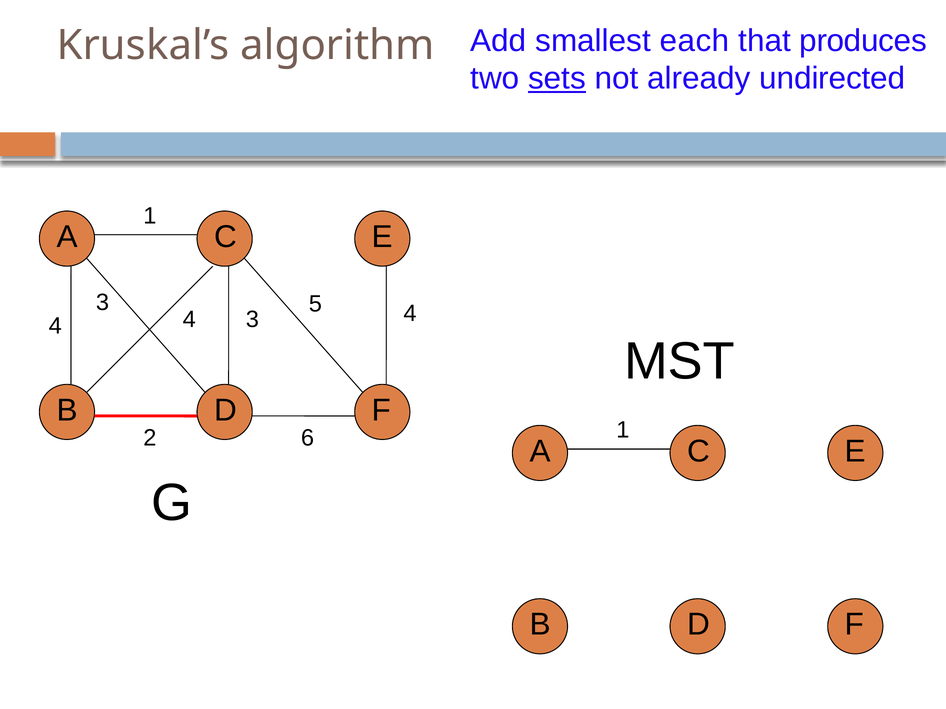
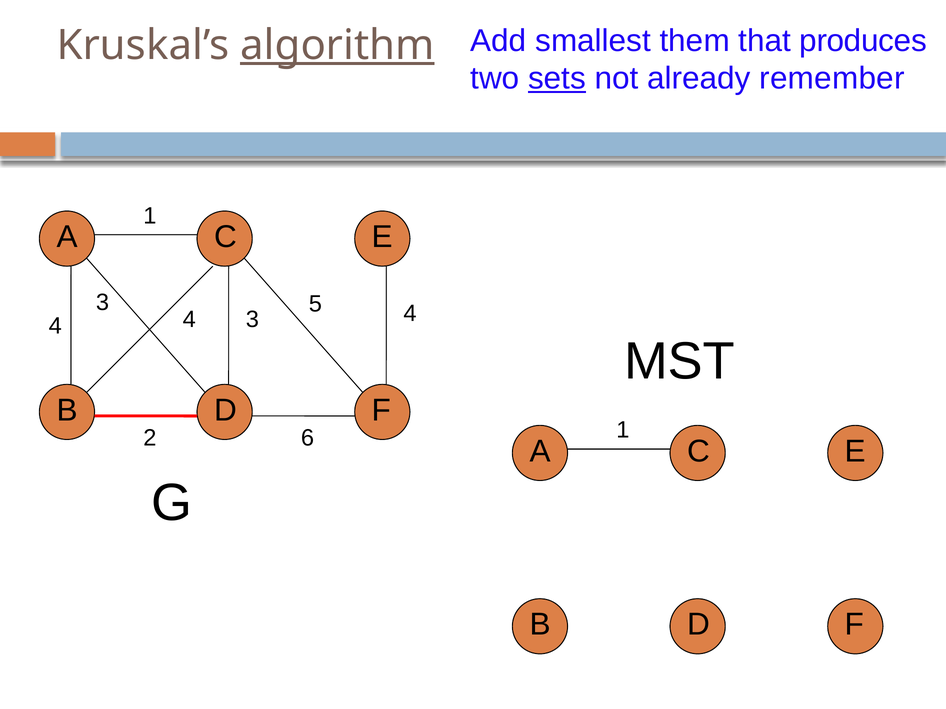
algorithm underline: none -> present
each: each -> them
undirected: undirected -> remember
